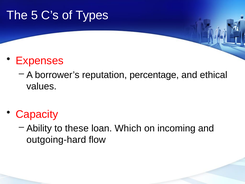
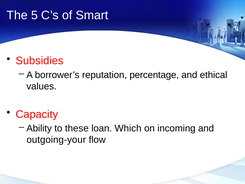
Types: Types -> Smart
Expenses: Expenses -> Subsidies
outgoing-hard: outgoing-hard -> outgoing-your
